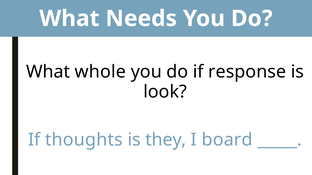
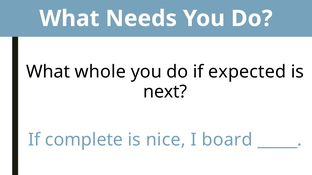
response: response -> expected
look: look -> next
thoughts: thoughts -> complete
they: they -> nice
